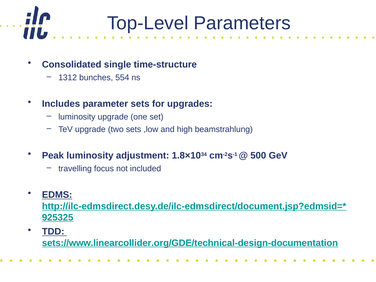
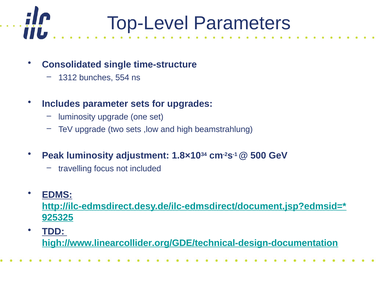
sets://www.linearcollider.org/GDE/technical-design-documentation: sets://www.linearcollider.org/GDE/technical-design-documentation -> high://www.linearcollider.org/GDE/technical-design-documentation
